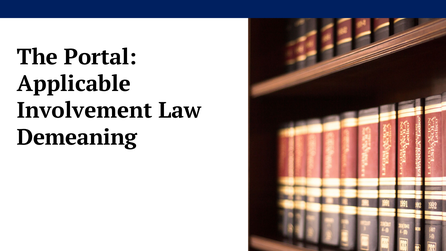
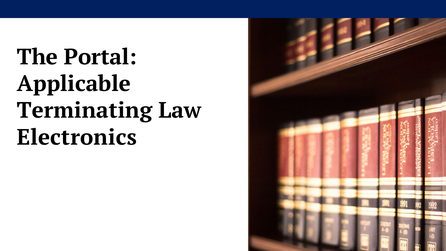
Involvement: Involvement -> Terminating
Demeaning: Demeaning -> Electronics
